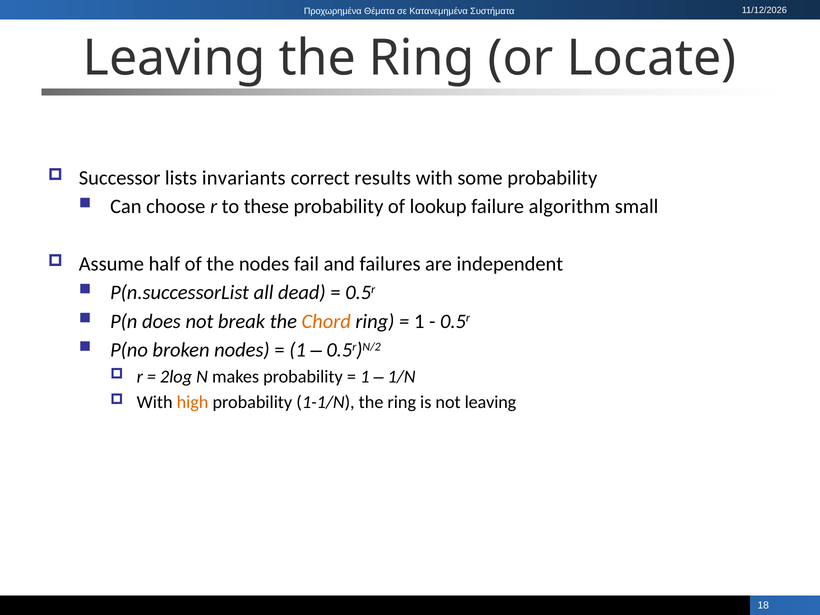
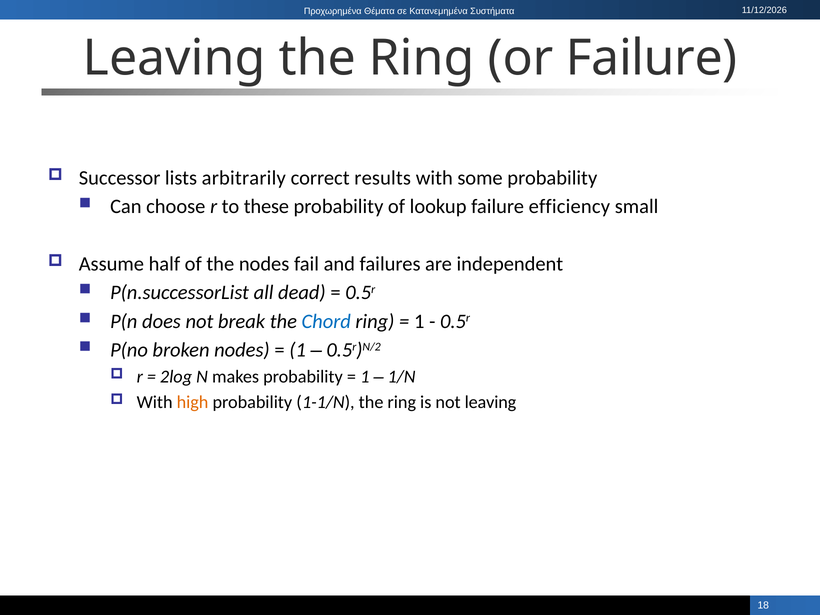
or Locate: Locate -> Failure
invariants: invariants -> arbitrarily
algorithm: algorithm -> efficiency
Chord colour: orange -> blue
